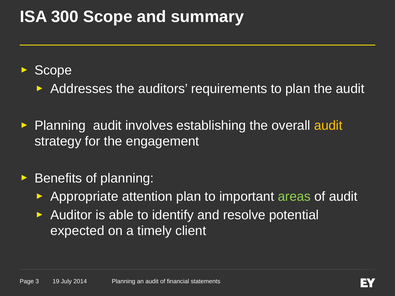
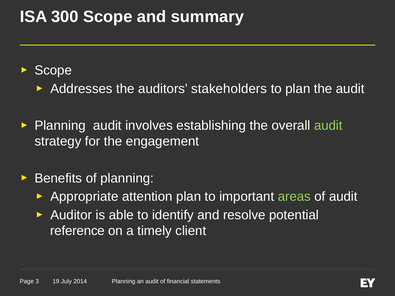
requirements: requirements -> stakeholders
audit at (328, 126) colour: yellow -> light green
expected: expected -> reference
